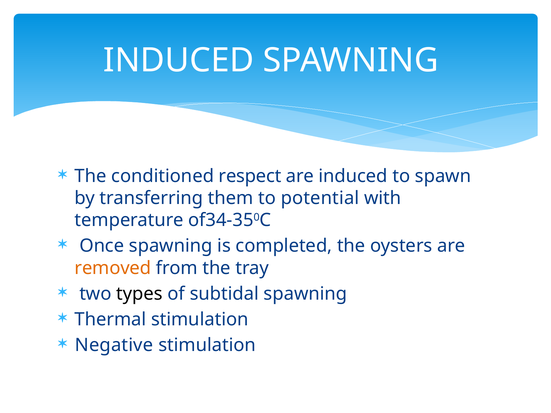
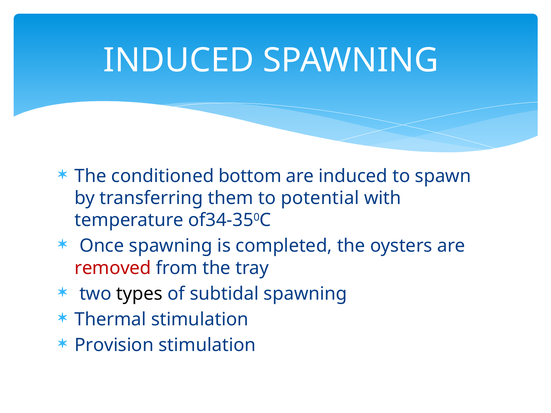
respect: respect -> bottom
removed colour: orange -> red
Negative: Negative -> Provision
